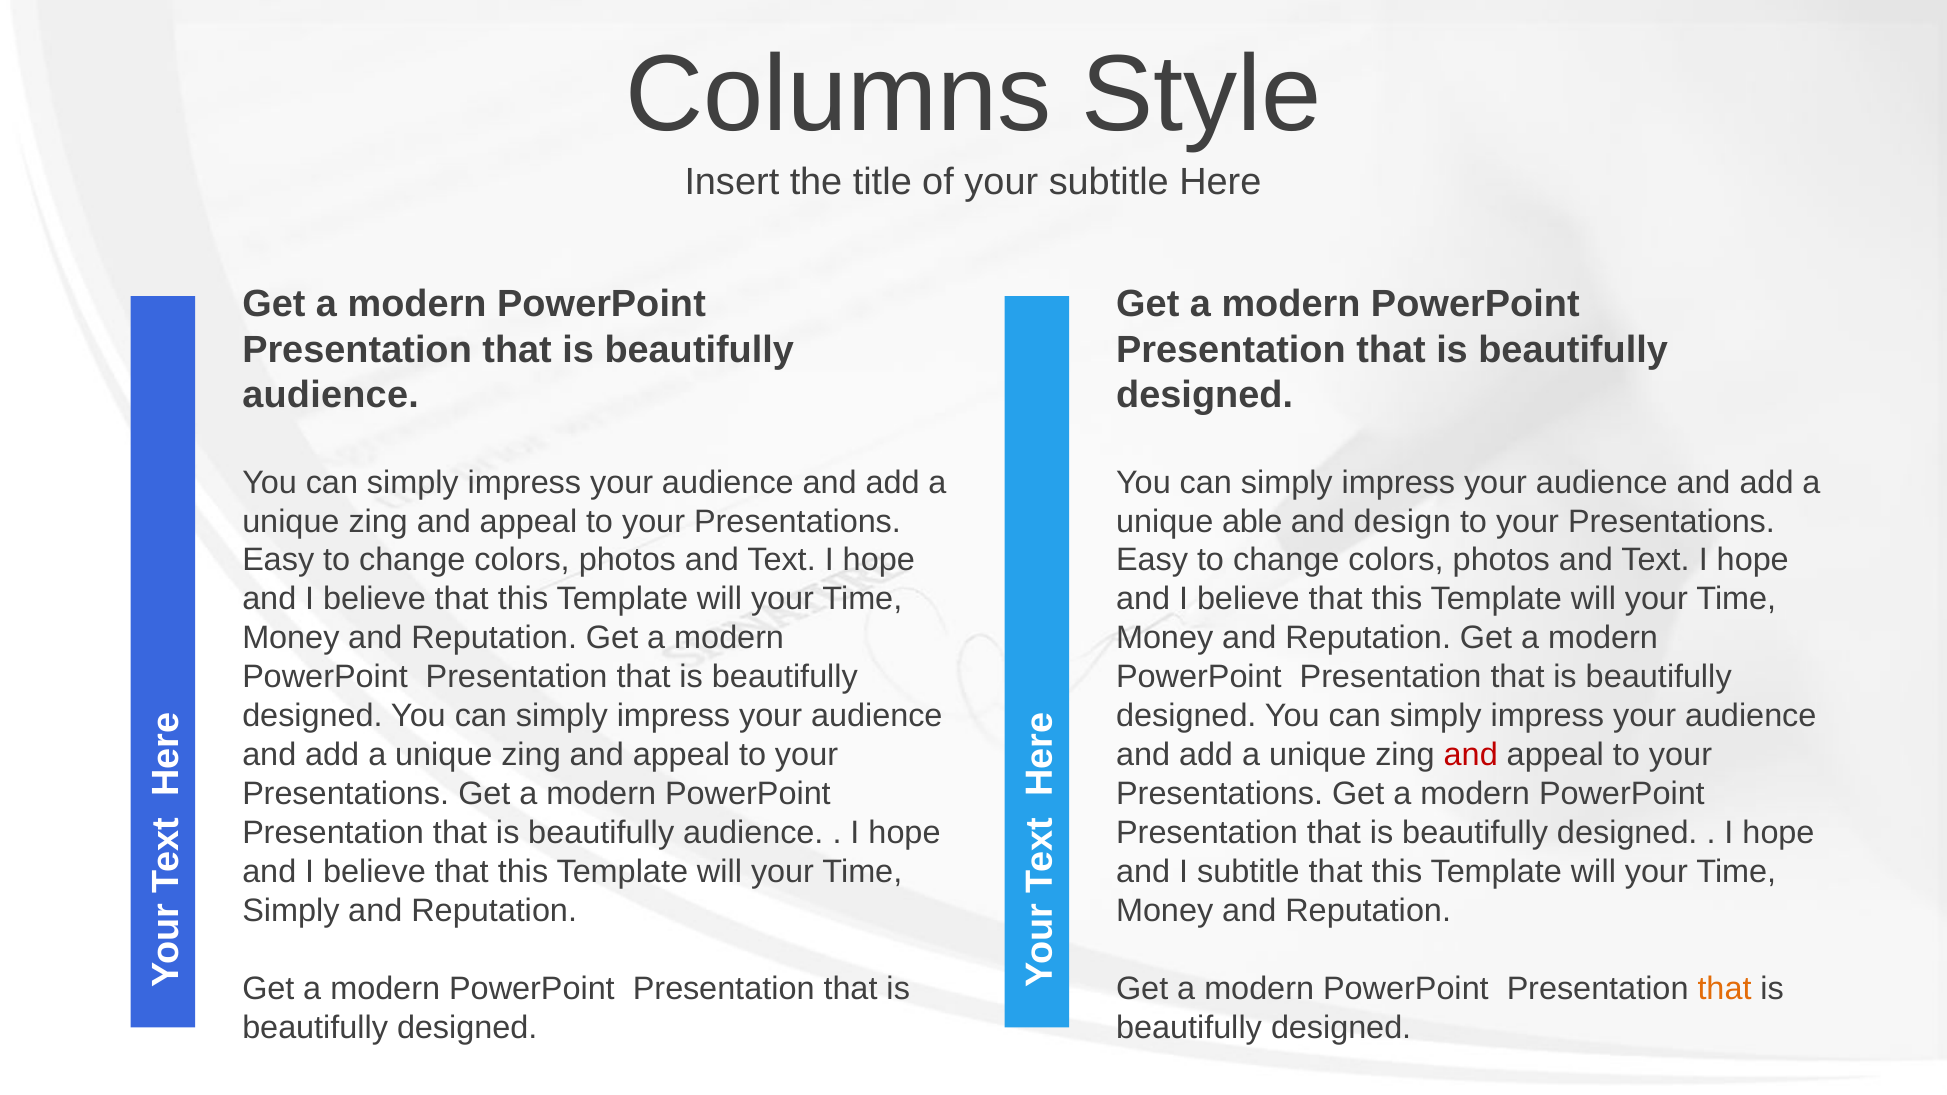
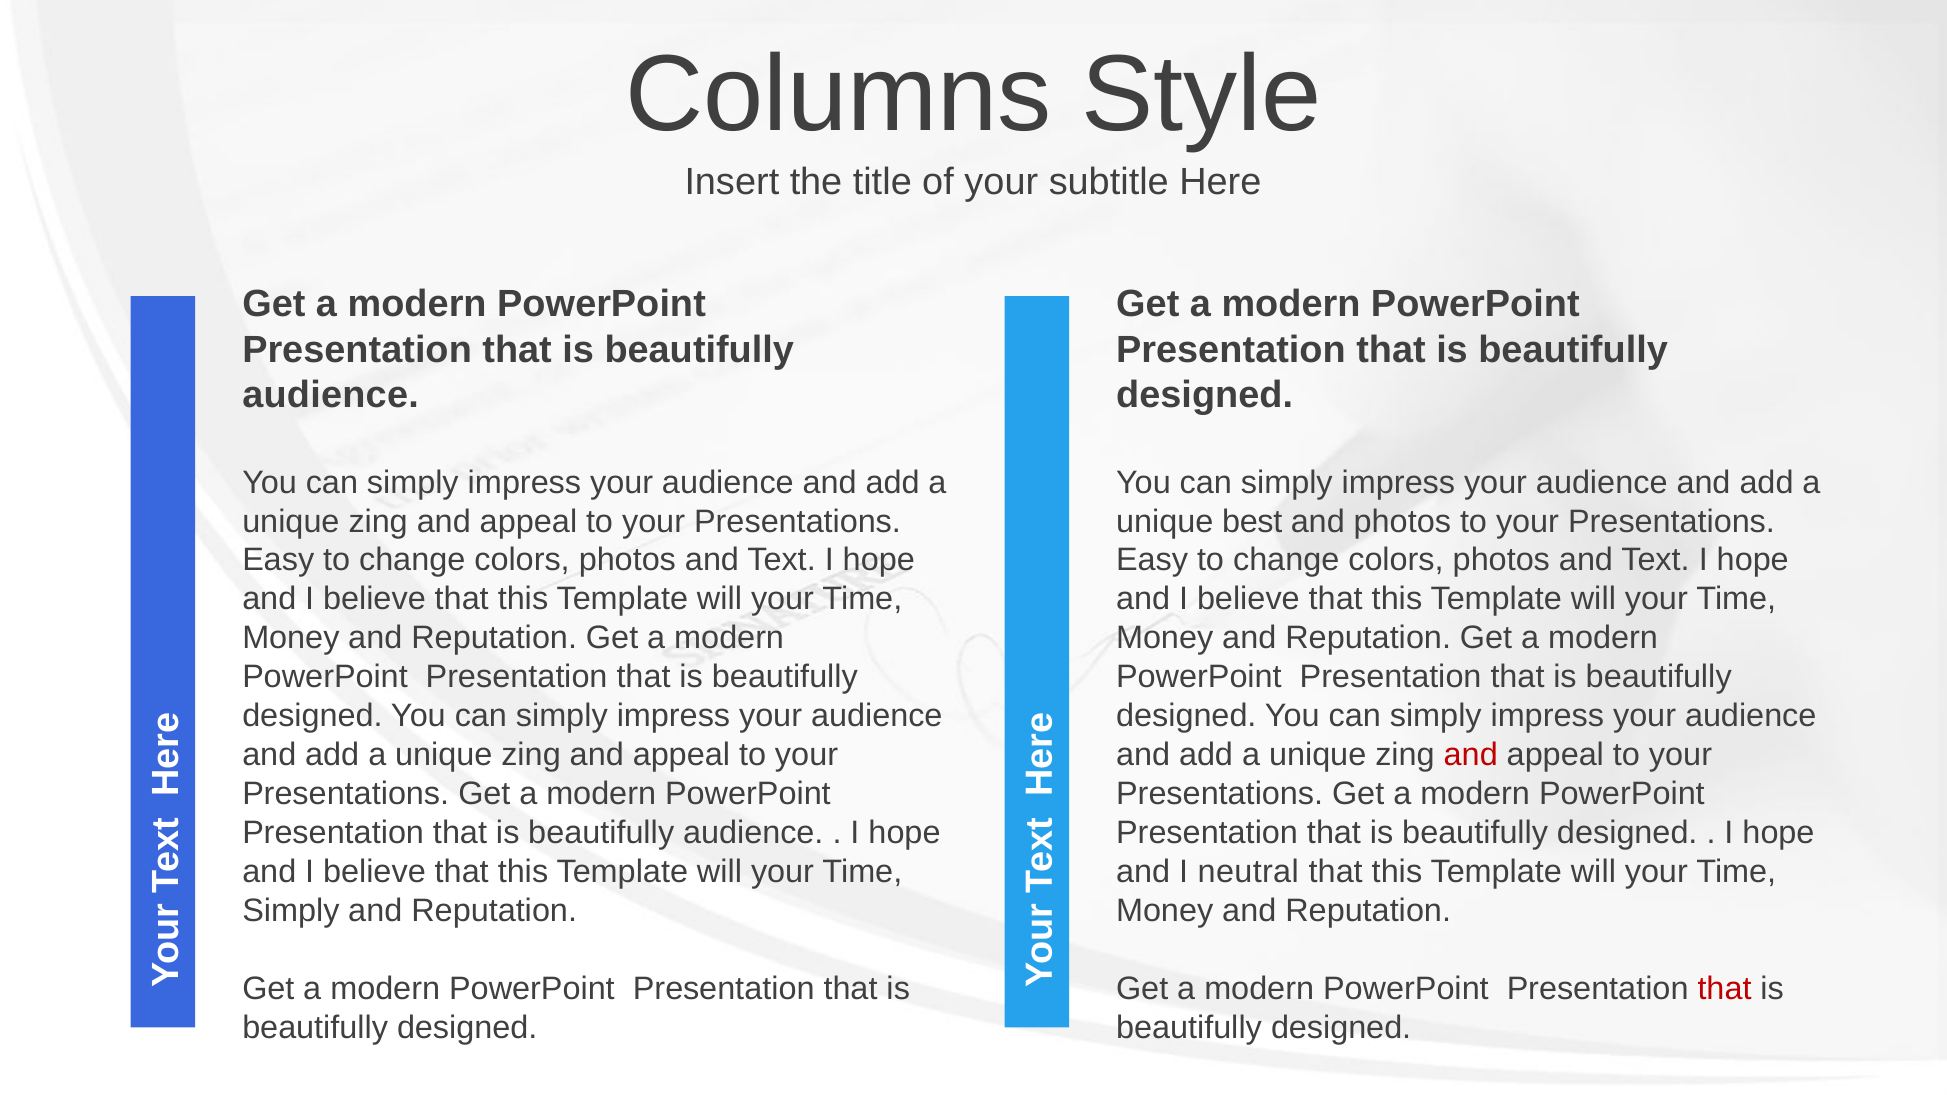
able: able -> best
and design: design -> photos
I subtitle: subtitle -> neutral
that at (1725, 989) colour: orange -> red
